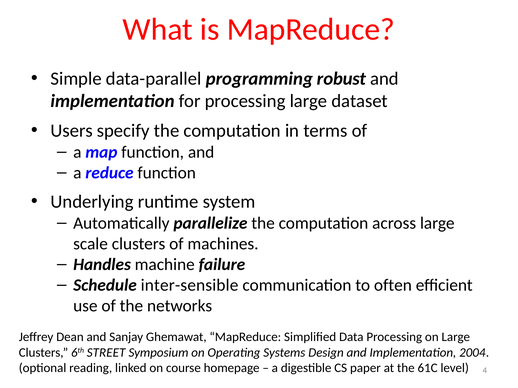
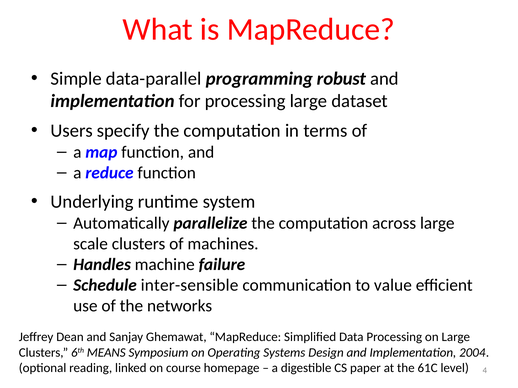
often: often -> value
STREET: STREET -> MEANS
